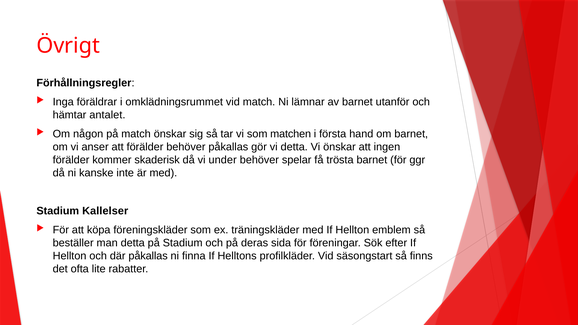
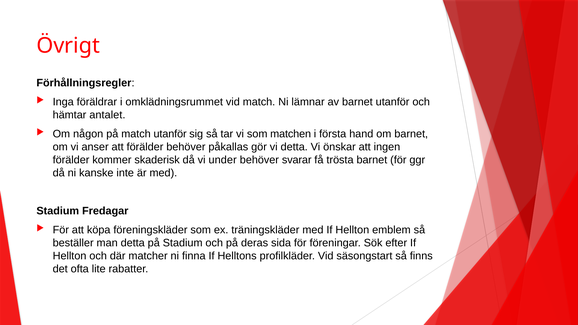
match önskar: önskar -> utanför
spelar: spelar -> svarar
Kallelser: Kallelser -> Fredagar
där påkallas: påkallas -> matcher
